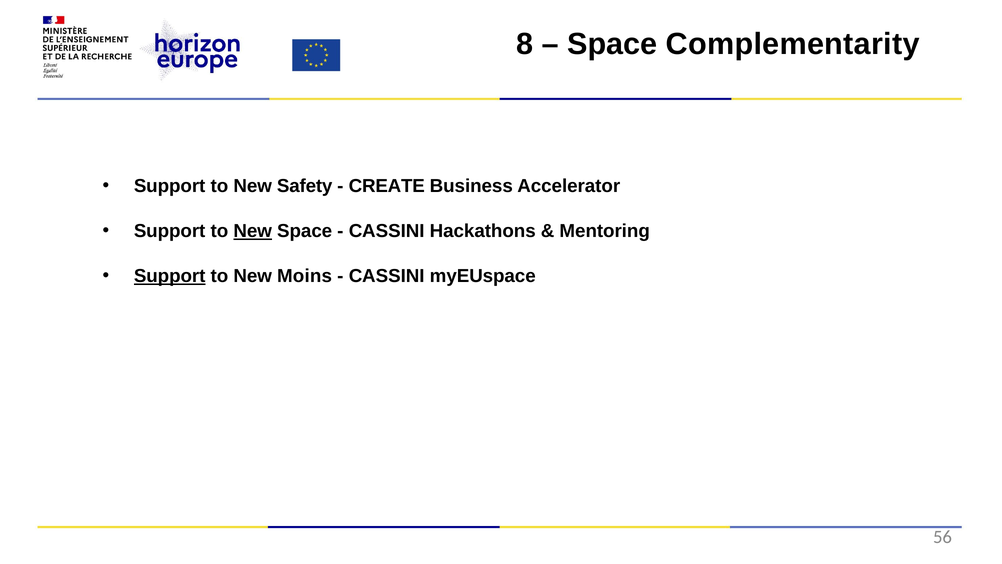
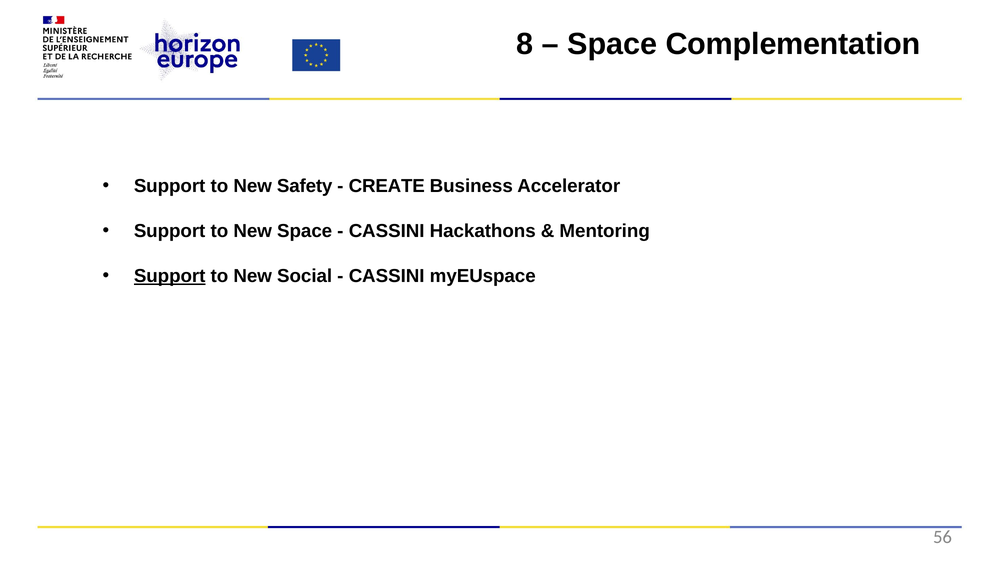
Complementarity: Complementarity -> Complementation
New at (253, 231) underline: present -> none
Moins: Moins -> Social
